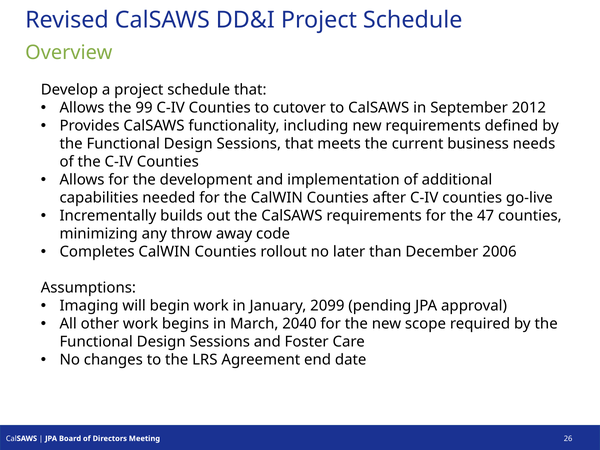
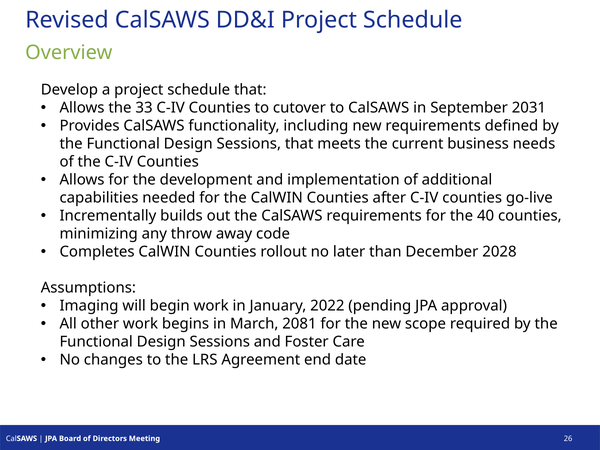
99: 99 -> 33
2012: 2012 -> 2031
47: 47 -> 40
2006: 2006 -> 2028
2099: 2099 -> 2022
2040: 2040 -> 2081
